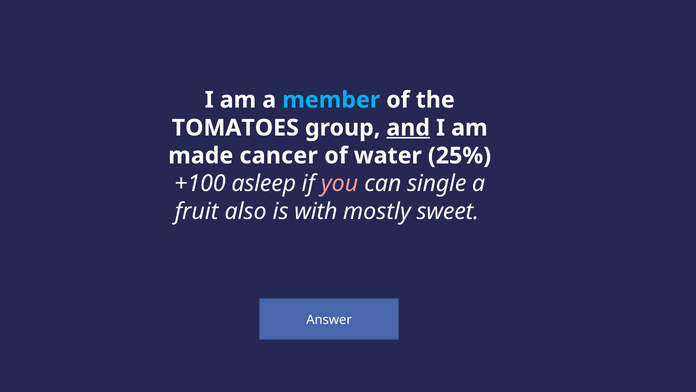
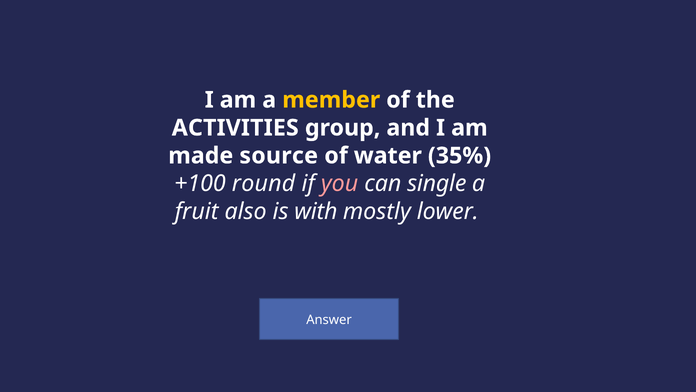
member colour: light blue -> yellow
TOMATOES: TOMATOES -> ACTIVITIES
and underline: present -> none
cancer: cancer -> source
25%: 25% -> 35%
asleep: asleep -> round
sweet: sweet -> lower
